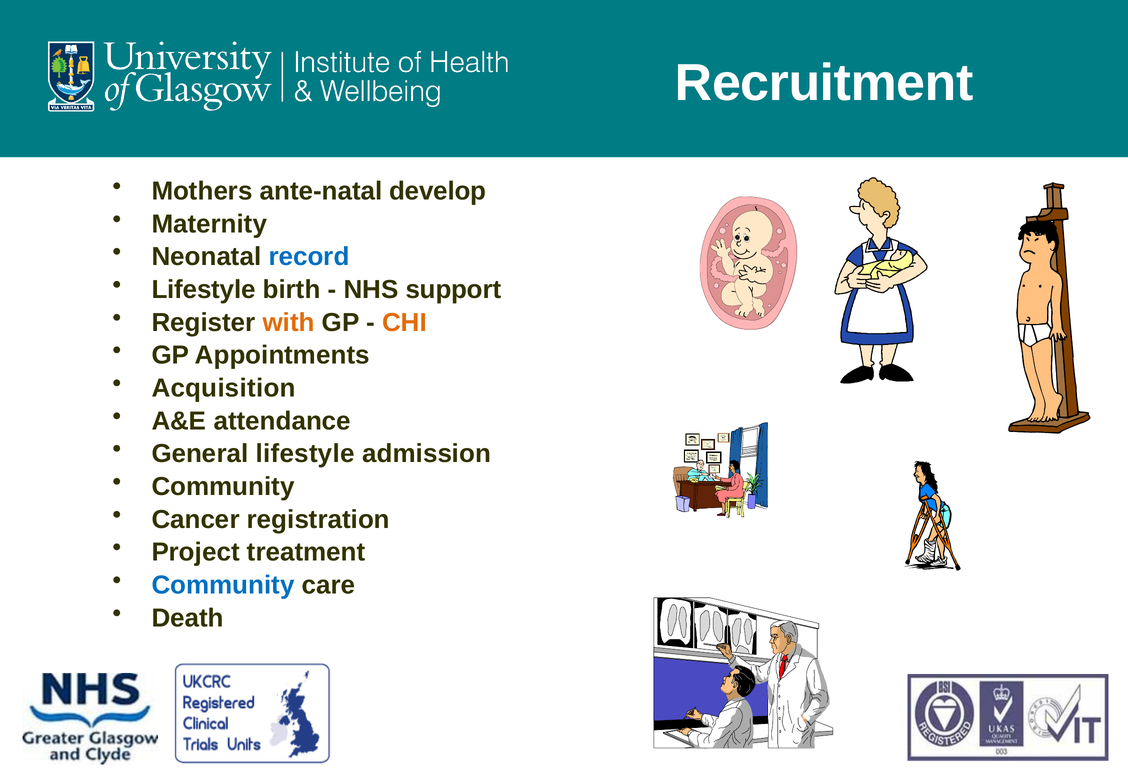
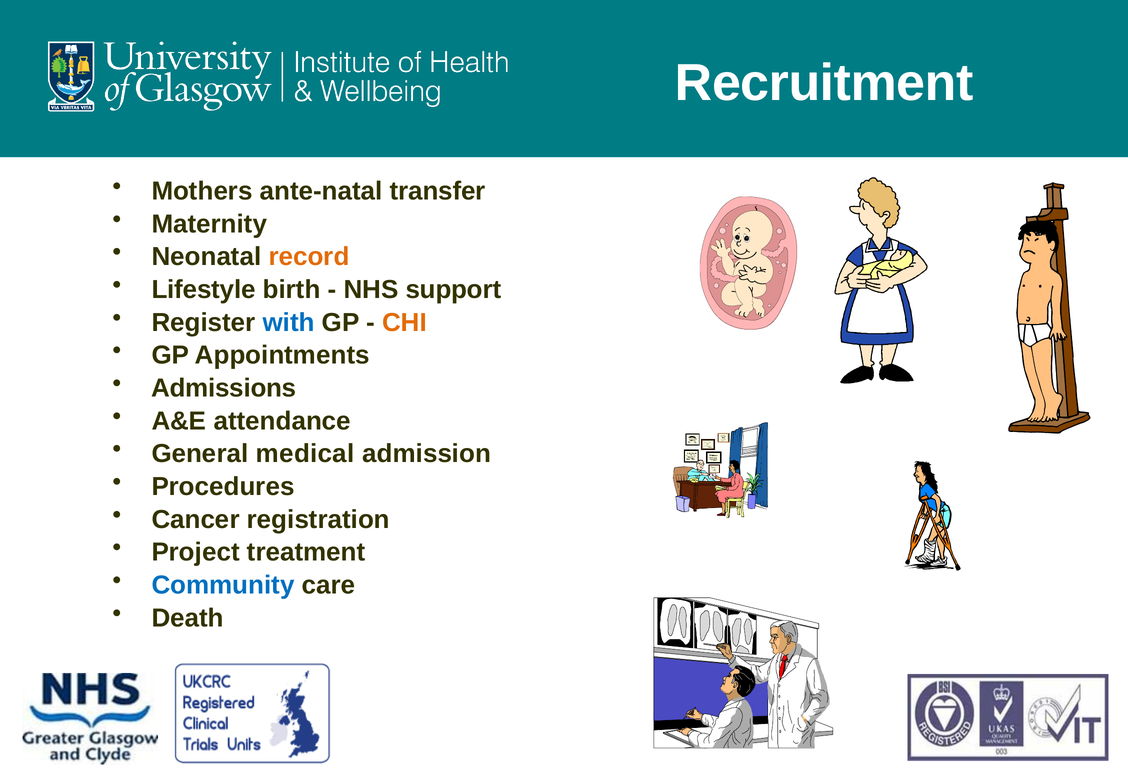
develop: develop -> transfer
record colour: blue -> orange
with colour: orange -> blue
Acquisition: Acquisition -> Admissions
General lifestyle: lifestyle -> medical
Community at (223, 487): Community -> Procedures
